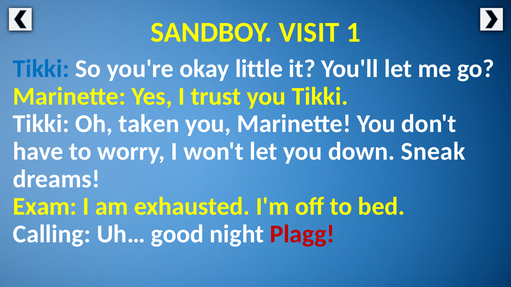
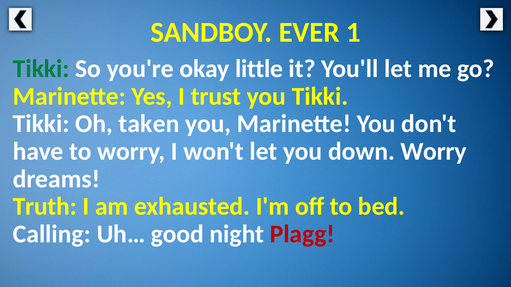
VISIT: VISIT -> EVER
Tikki at (41, 69) colour: blue -> green
down Sneak: Sneak -> Worry
Exam: Exam -> Truth
